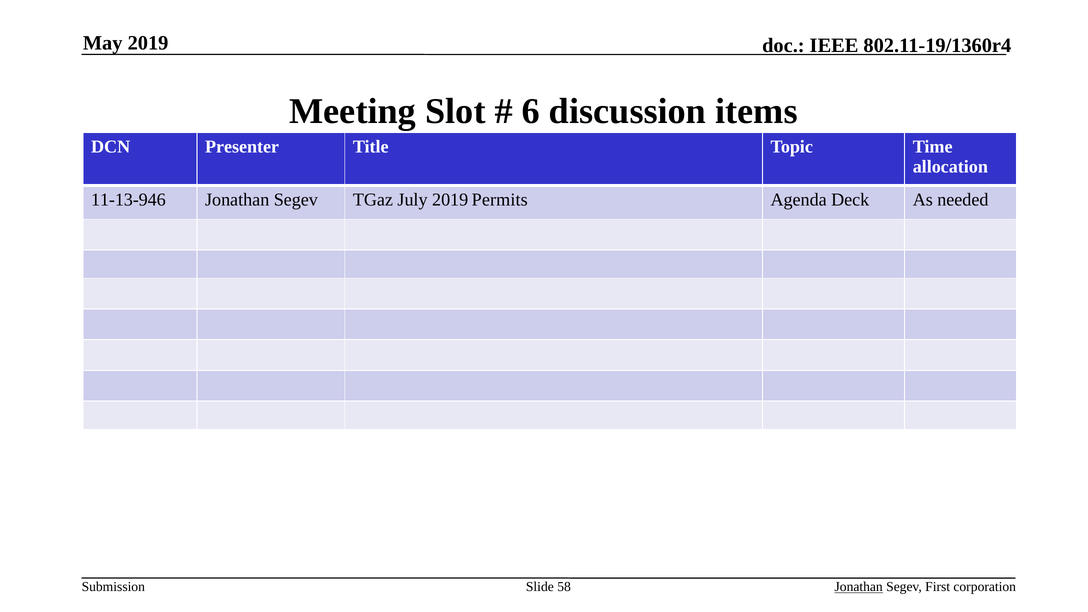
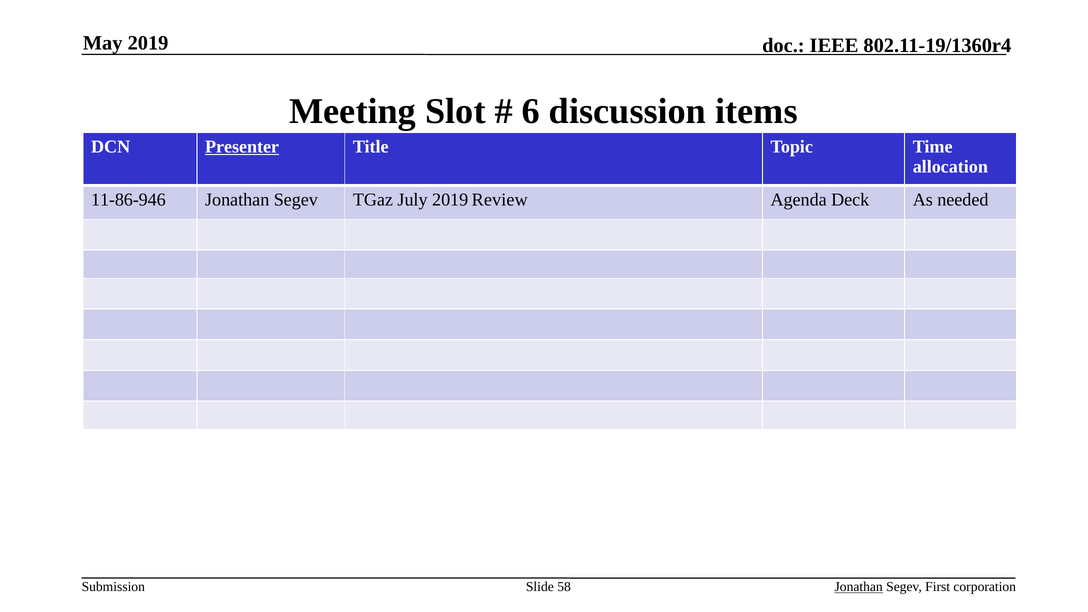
Presenter underline: none -> present
11-13-946: 11-13-946 -> 11-86-946
Permits: Permits -> Review
